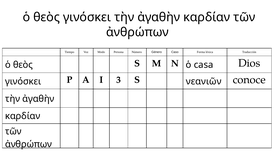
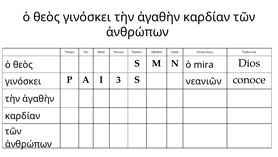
casa: casa -> mira
